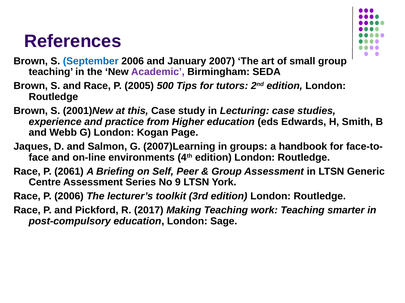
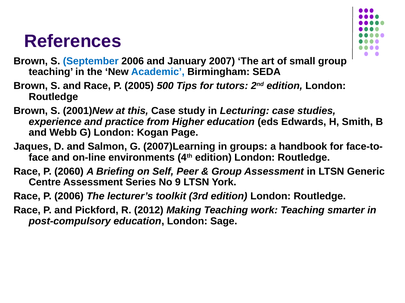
Academic colour: purple -> blue
2061: 2061 -> 2060
2017: 2017 -> 2012
